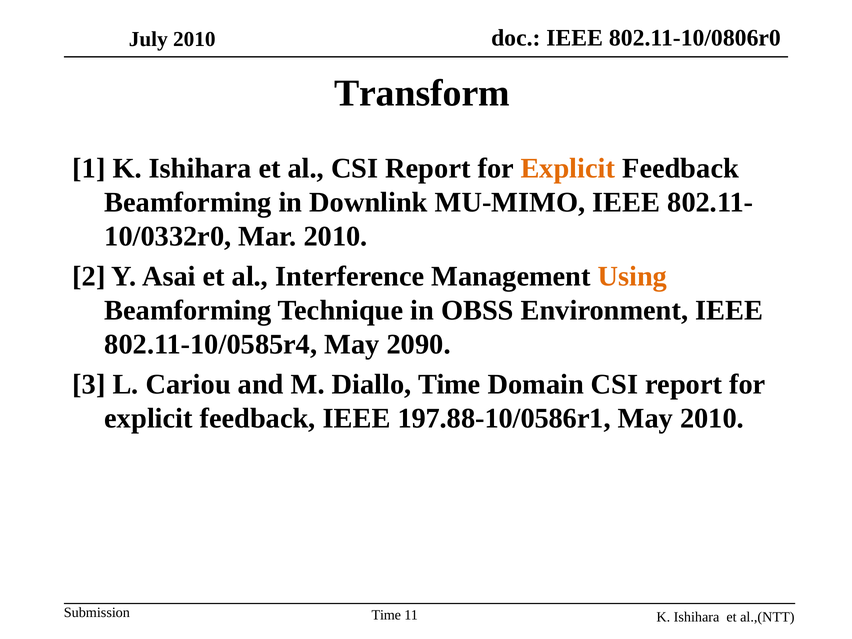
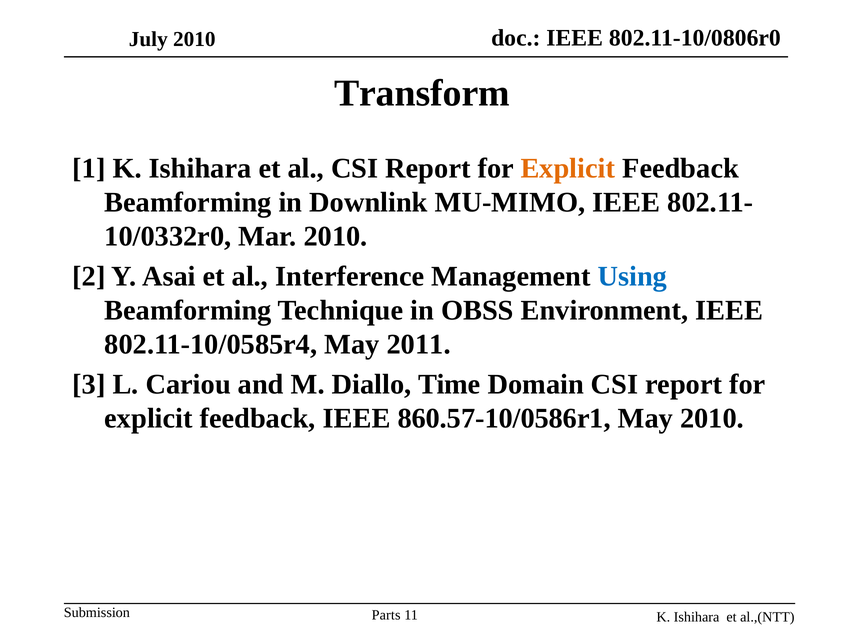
Using colour: orange -> blue
2090: 2090 -> 2011
197.88-10/0586r1: 197.88-10/0586r1 -> 860.57-10/0586r1
Time at (386, 615): Time -> Parts
